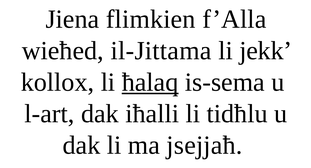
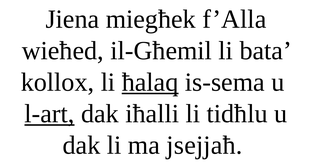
flimkien: flimkien -> miegħek
il-Jittama: il-Jittama -> il-Għemil
jekk: jekk -> bata
l-art underline: none -> present
